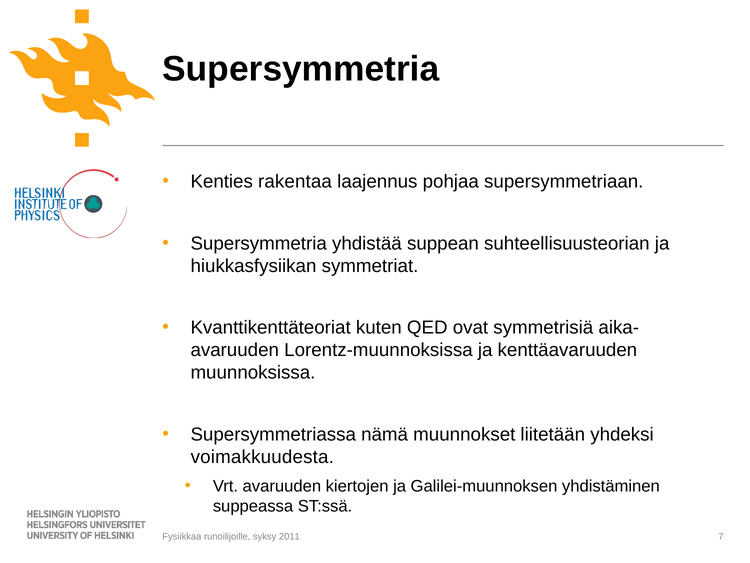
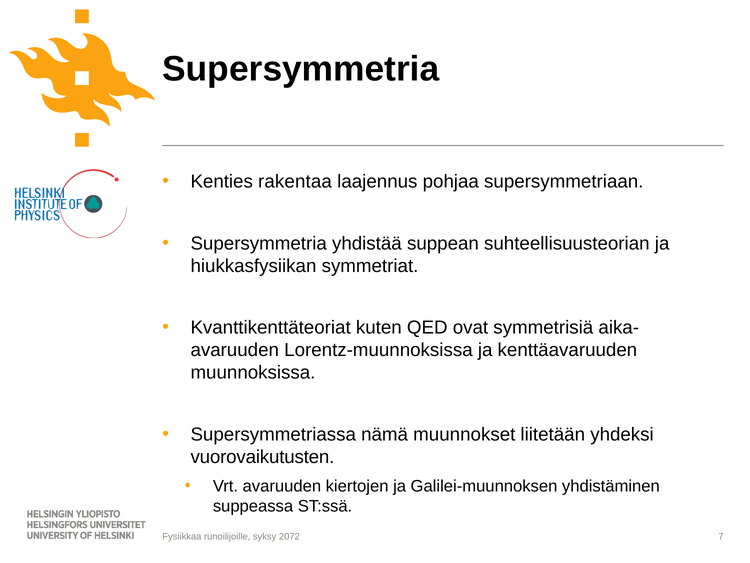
voimakkuudesta: voimakkuudesta -> vuorovaikutusten
2011: 2011 -> 2072
